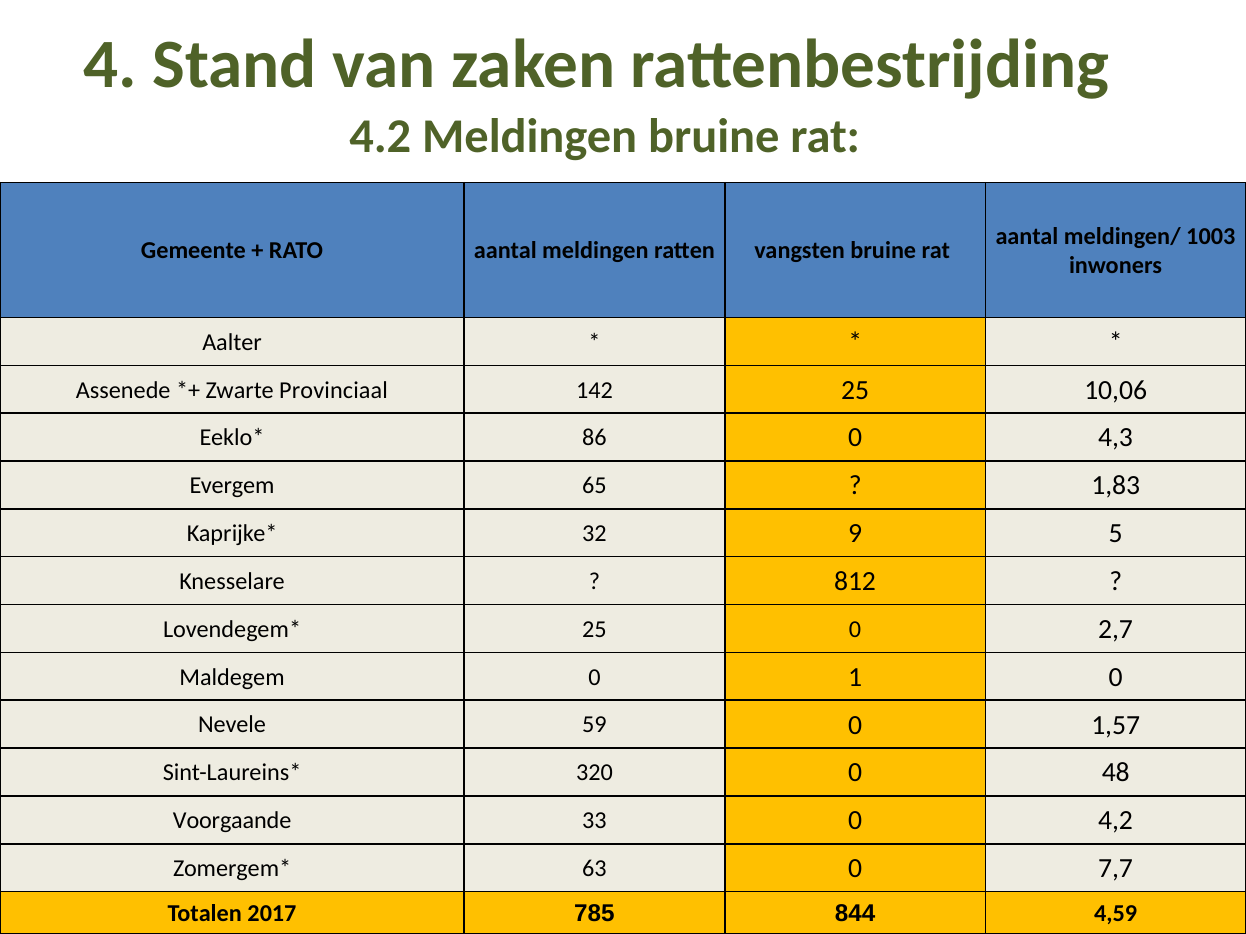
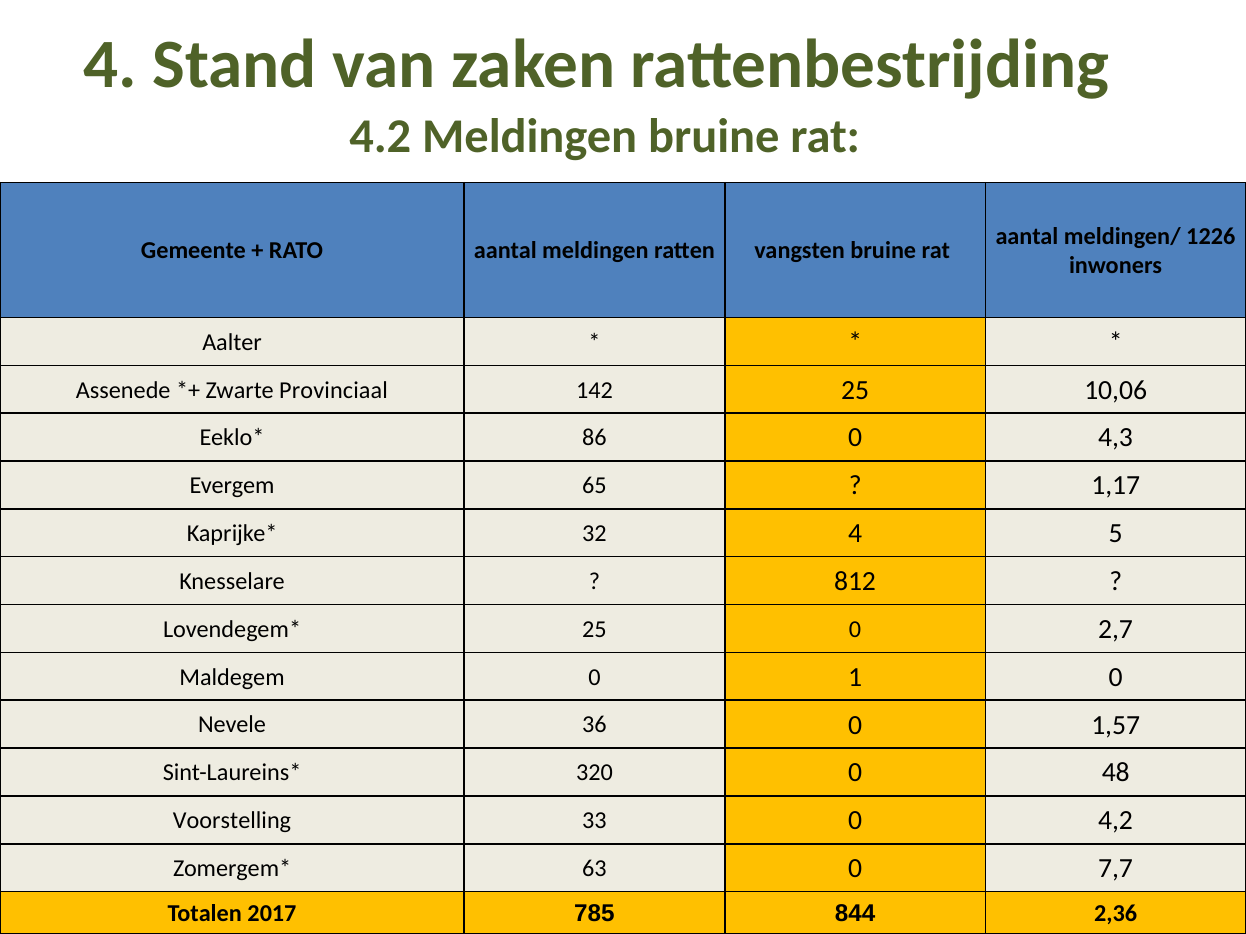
1003: 1003 -> 1226
1,83: 1,83 -> 1,17
32 9: 9 -> 4
59: 59 -> 36
Voorgaande: Voorgaande -> Voorstelling
4,59: 4,59 -> 2,36
